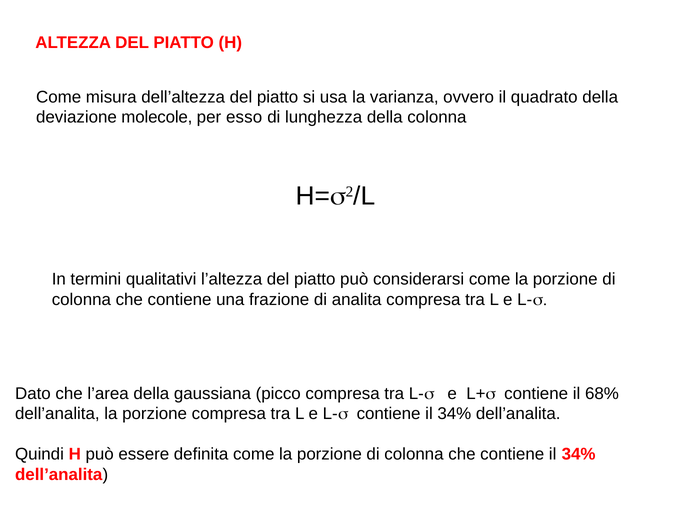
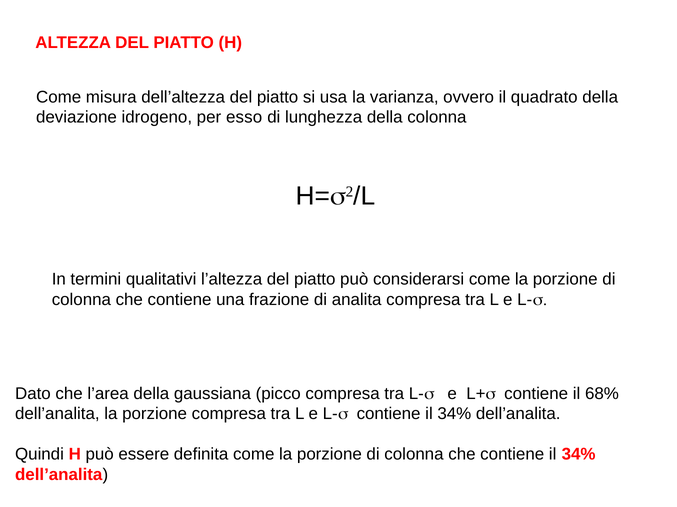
molecole: molecole -> idrogeno
